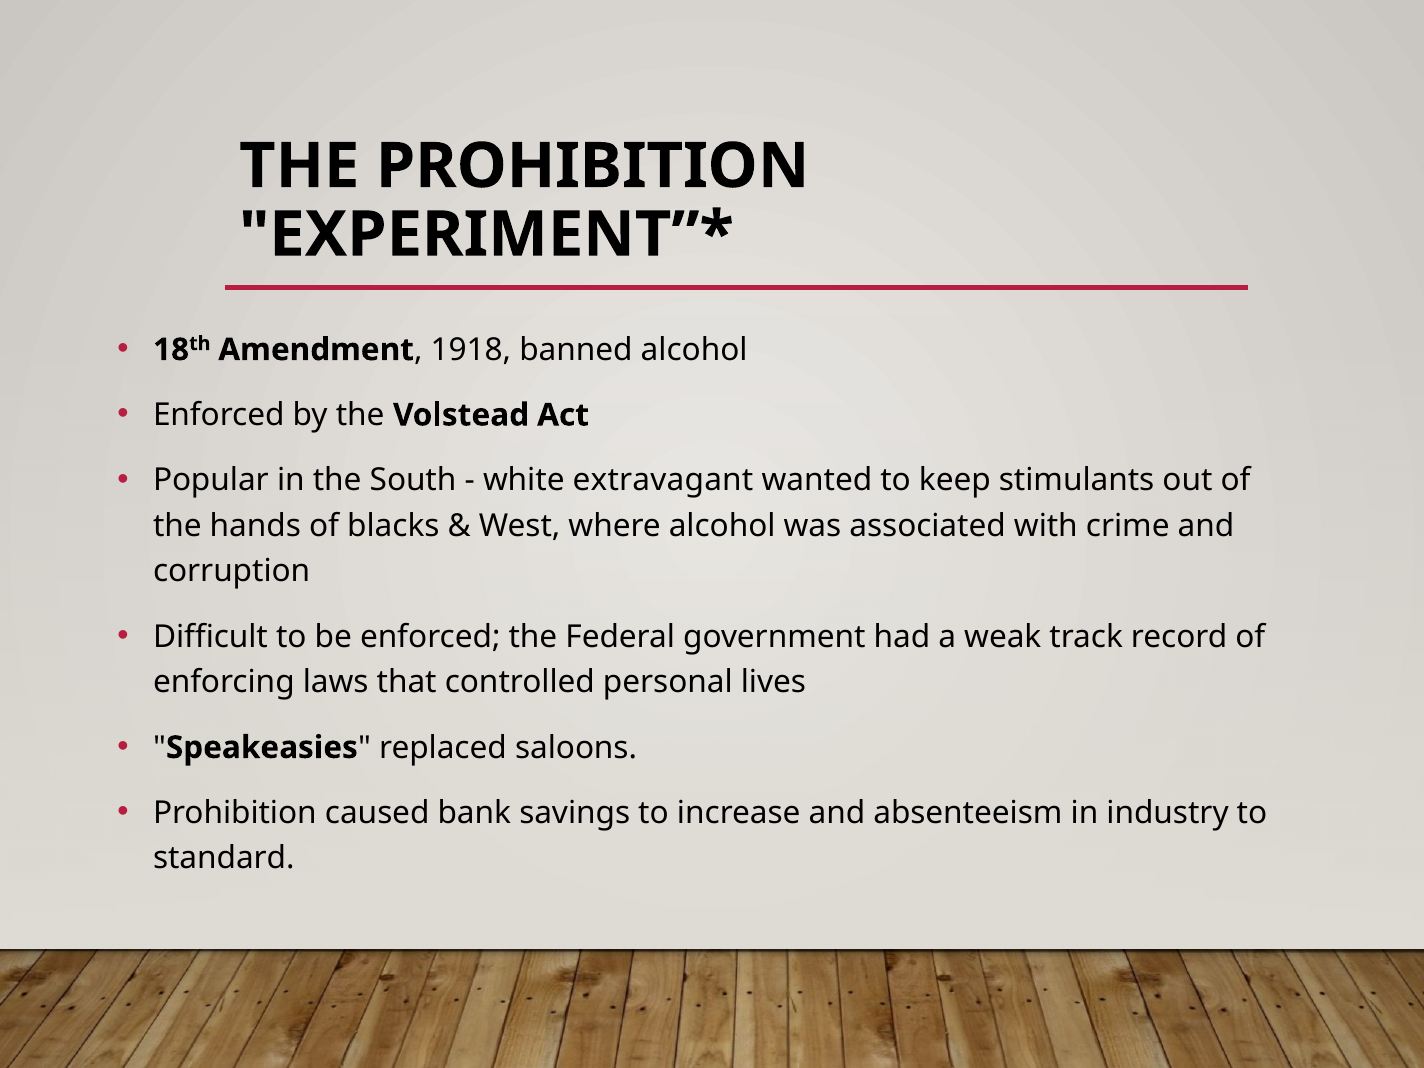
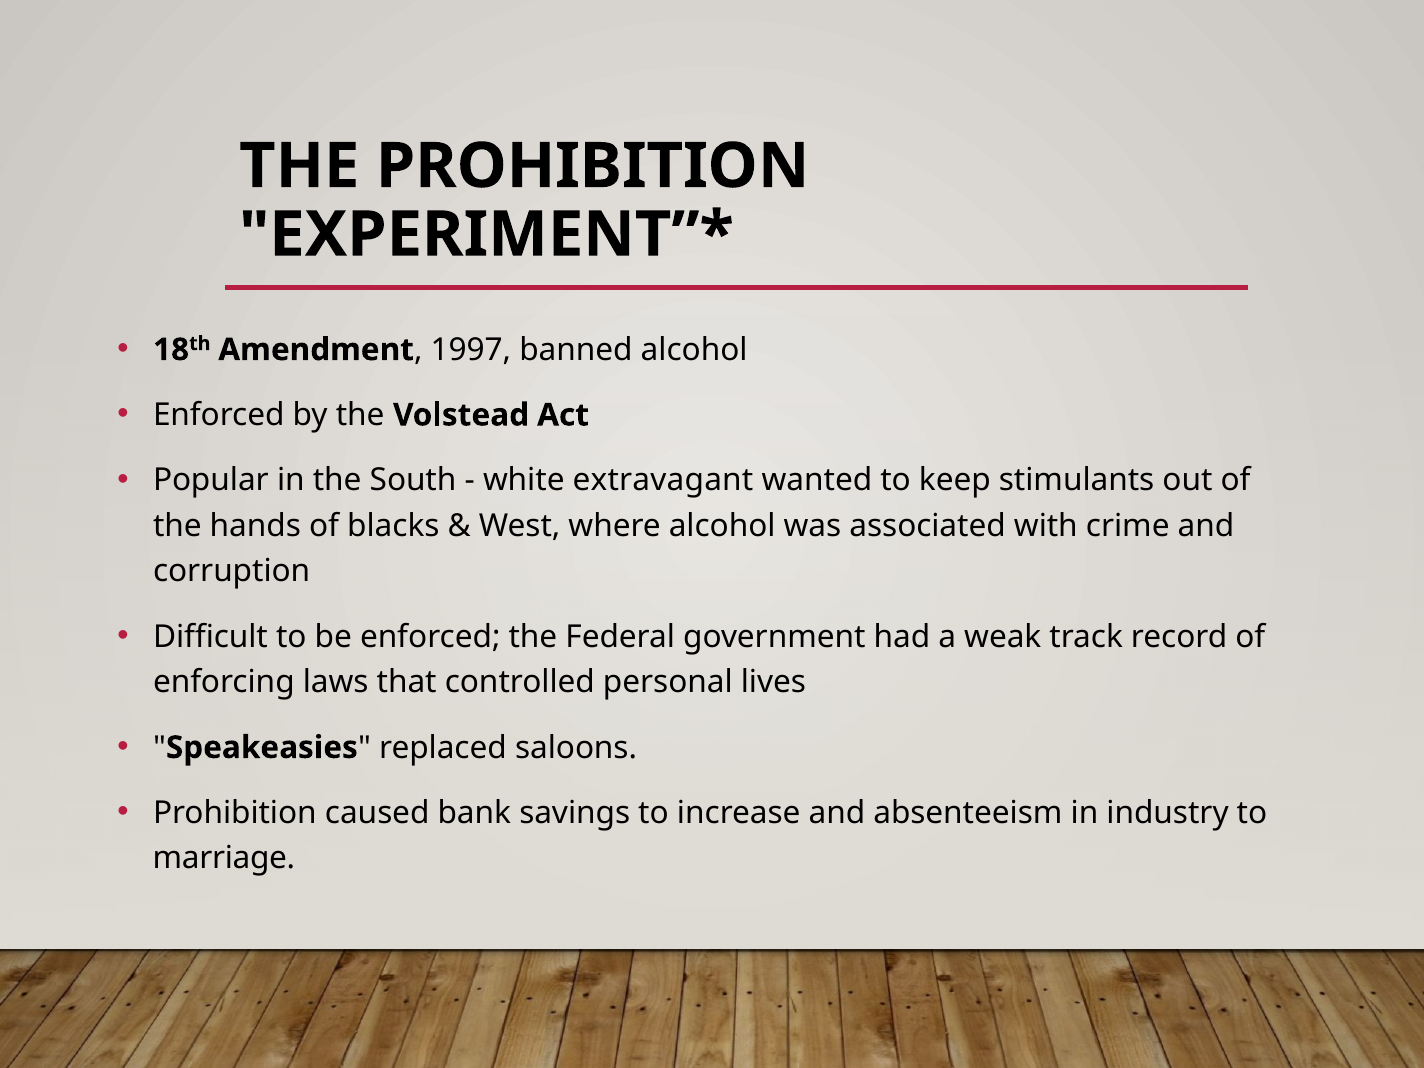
1918: 1918 -> 1997
standard: standard -> marriage
